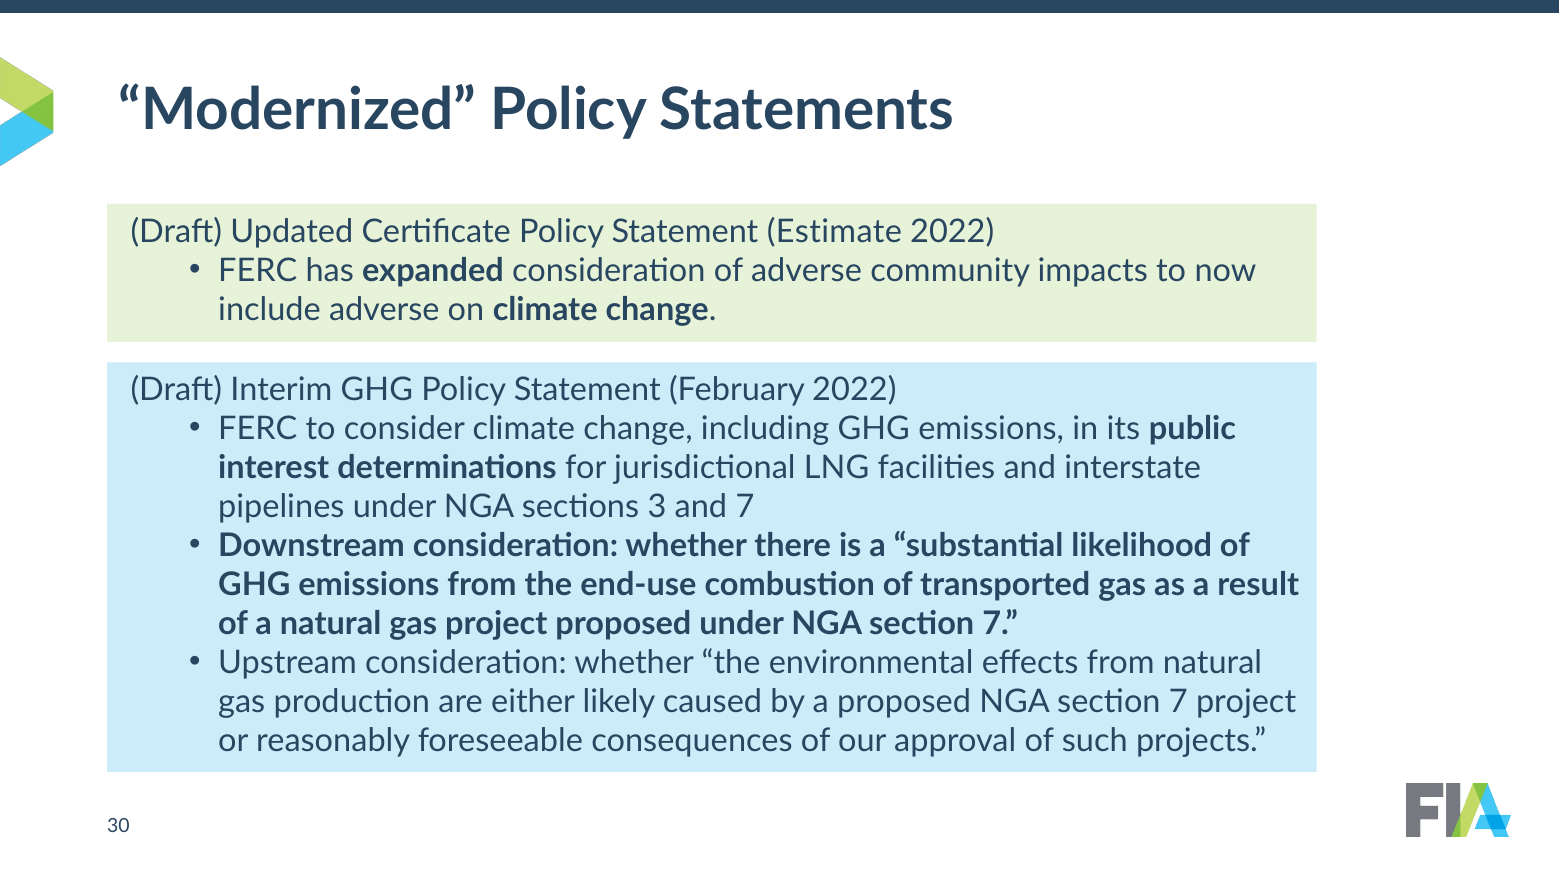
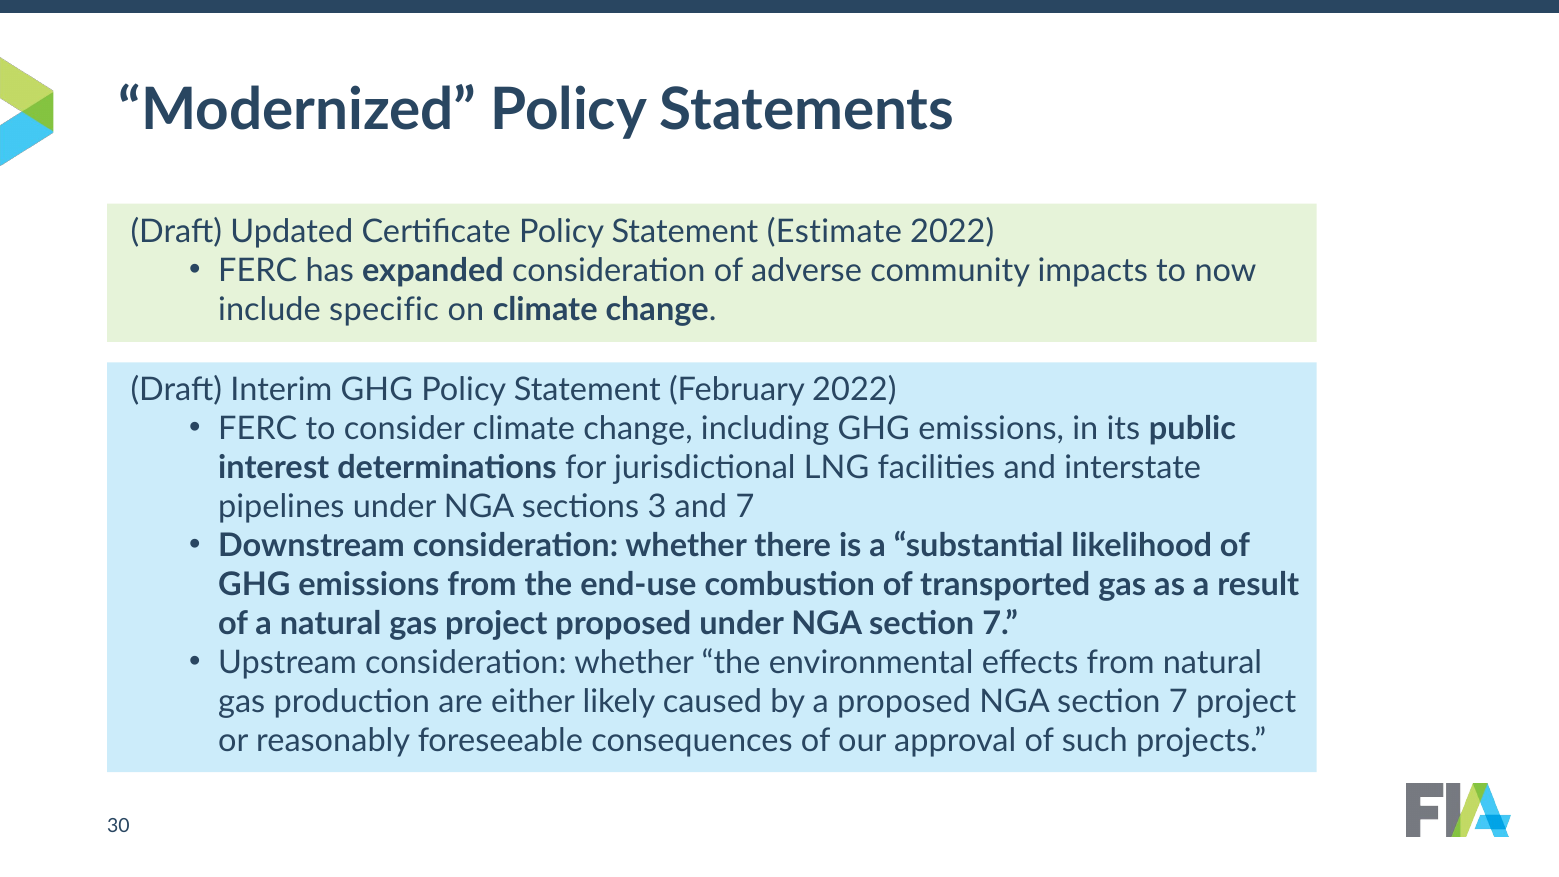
include adverse: adverse -> specific
